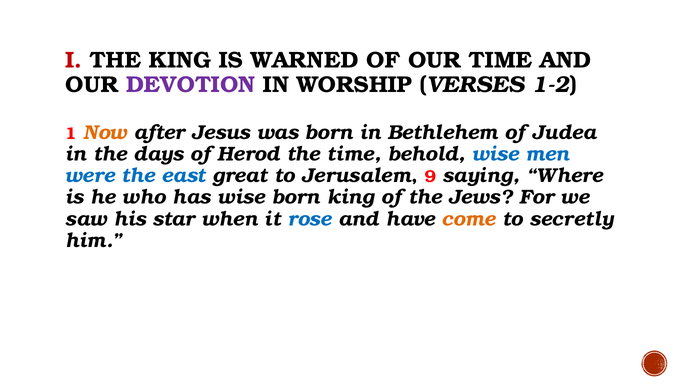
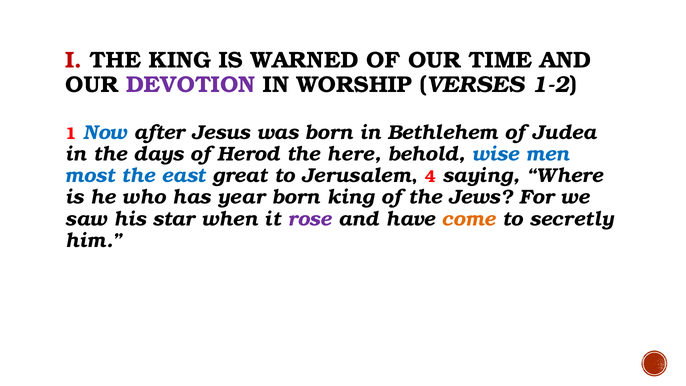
Now colour: orange -> blue
the time: time -> here
were: were -> most
9: 9 -> 4
has wise: wise -> year
rose colour: blue -> purple
